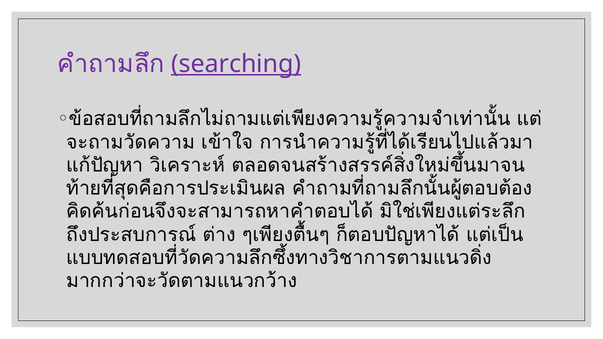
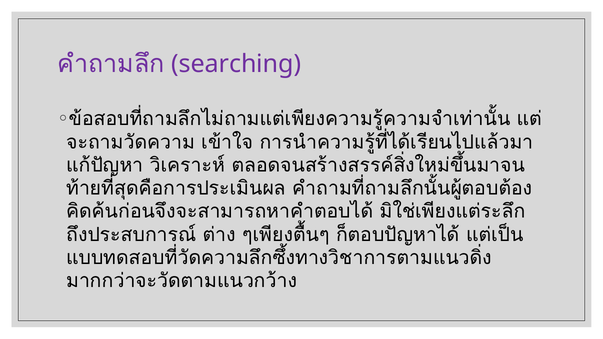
searching underline: present -> none
